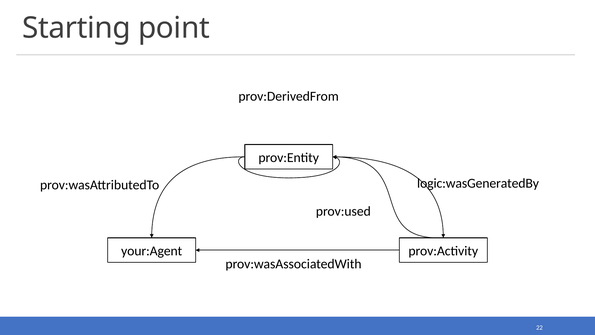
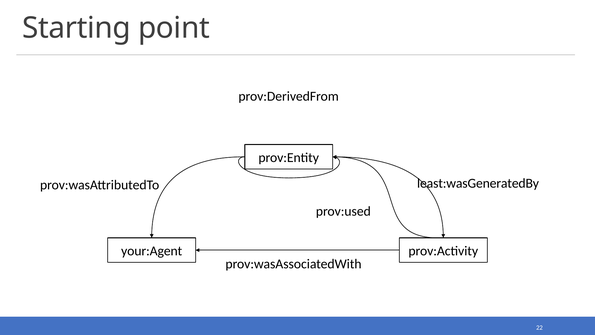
logic:wasGeneratedBy: logic:wasGeneratedBy -> least:wasGeneratedBy
